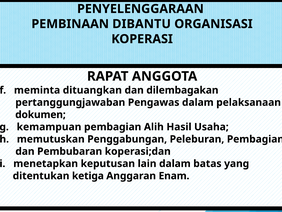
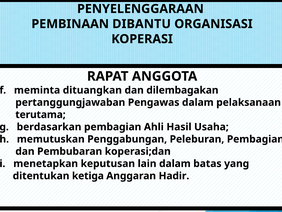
dokumen: dokumen -> terutama
kemampuan: kemampuan -> berdasarkan
Alih: Alih -> Ahli
Enam: Enam -> Hadir
